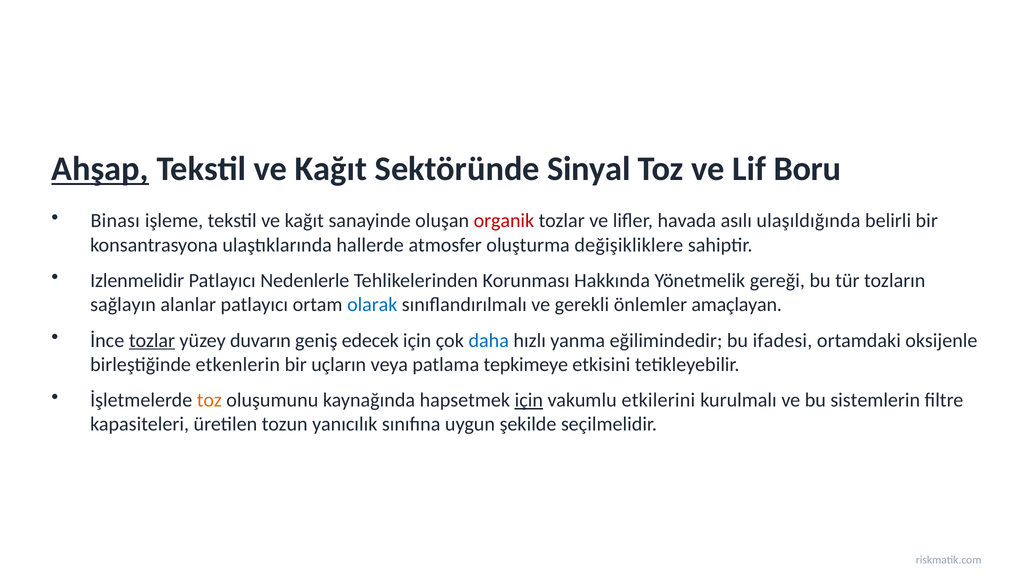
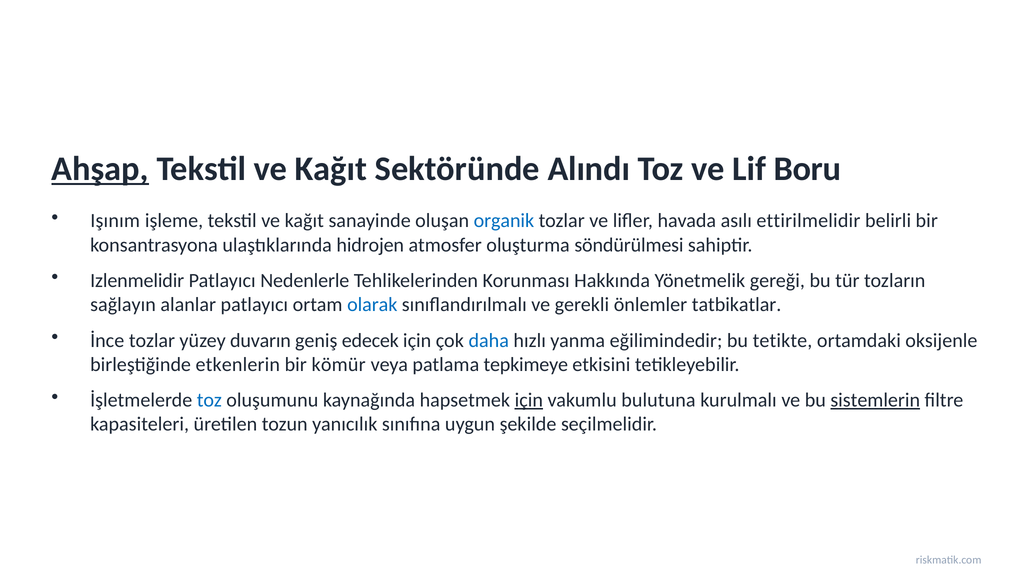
Sinyal: Sinyal -> Alındı
Binası: Binası -> Işınım
organik colour: red -> blue
ulaşıldığında: ulaşıldığında -> ettirilmelidir
hallerde: hallerde -> hidrojen
değişikliklere: değişikliklere -> söndürülmesi
amaçlayan: amaçlayan -> tatbikatlar
tozlar at (152, 340) underline: present -> none
ifadesi: ifadesi -> tetikte
uçların: uçların -> kömür
toz at (209, 400) colour: orange -> blue
etkilerini: etkilerini -> bulutuna
sistemlerin underline: none -> present
